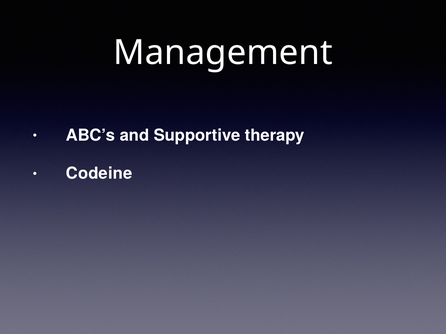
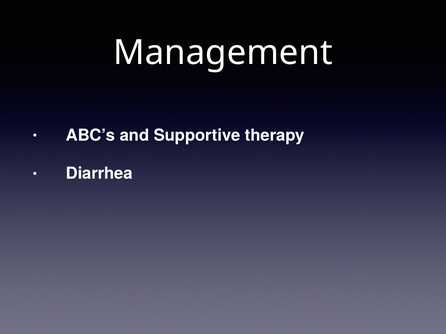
Codeine: Codeine -> Diarrhea
